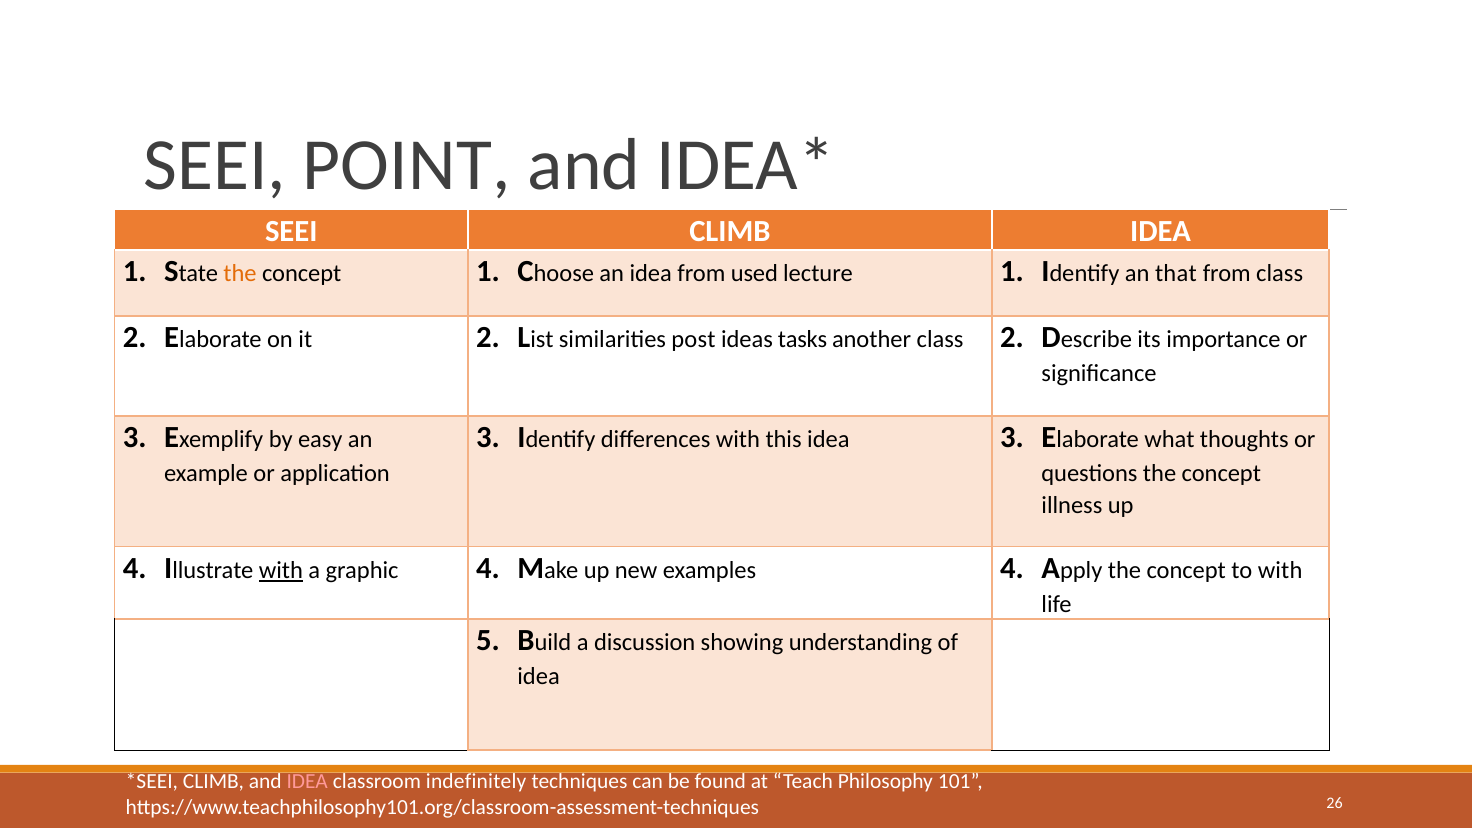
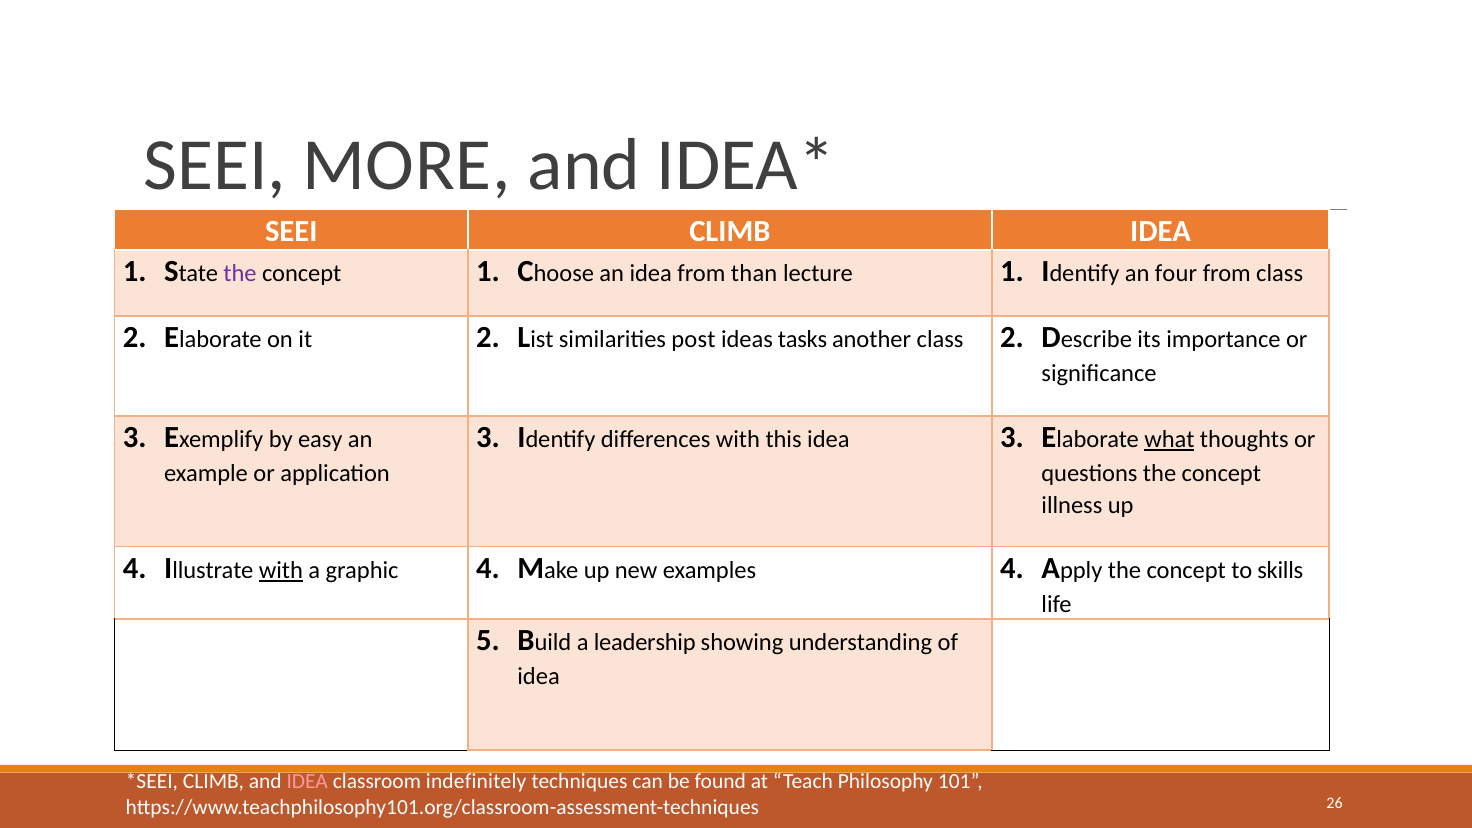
POINT: POINT -> MORE
the at (240, 274) colour: orange -> purple
used: used -> than
that: that -> four
what underline: none -> present
to with: with -> skills
discussion: discussion -> leadership
